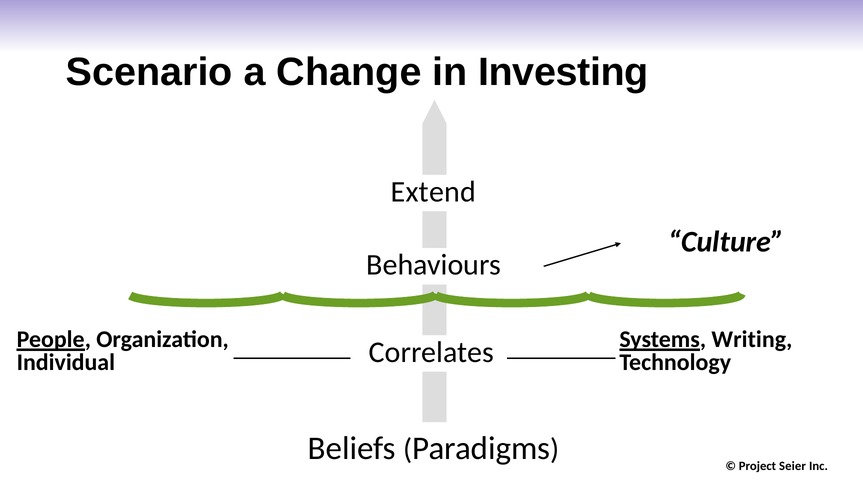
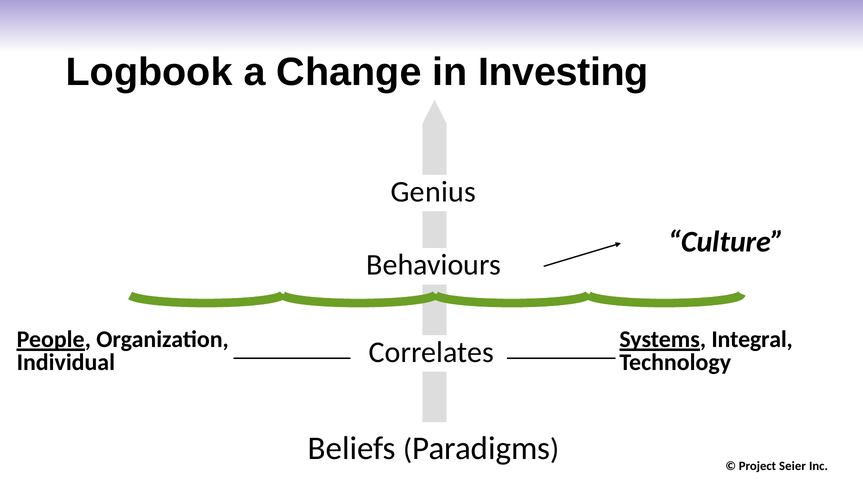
Scenario: Scenario -> Logbook
Extend: Extend -> Genius
Writing: Writing -> Integral
